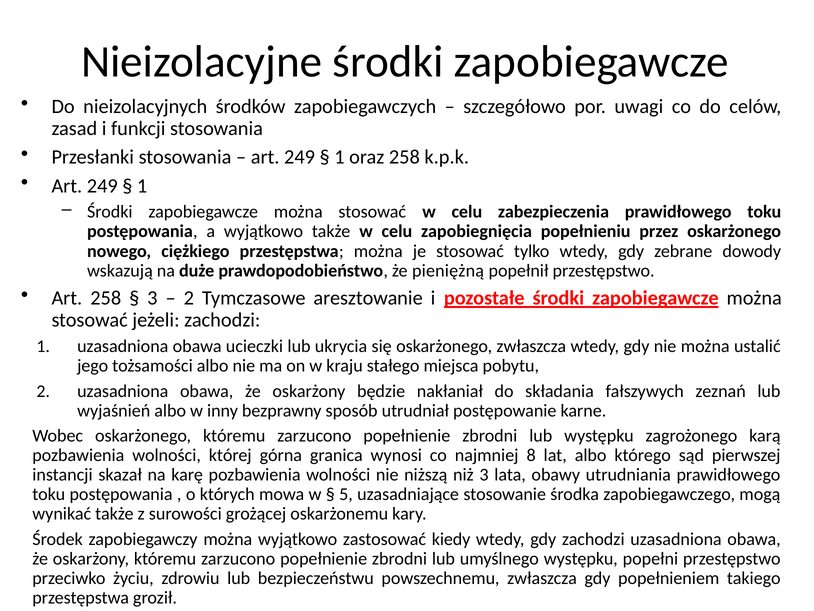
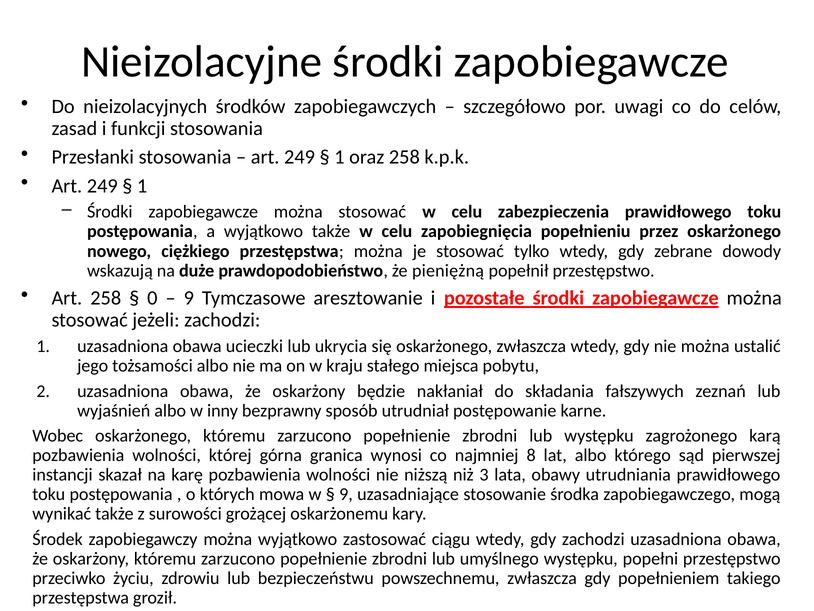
3 at (152, 298): 3 -> 0
2 at (189, 298): 2 -> 9
5 at (346, 494): 5 -> 9
kiedy: kiedy -> ciągu
